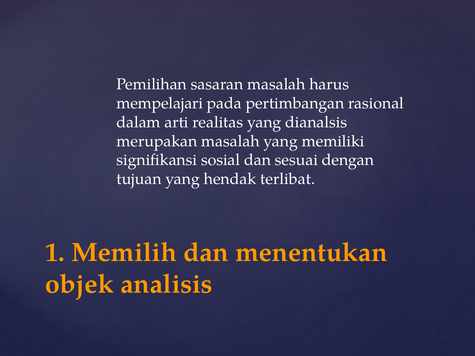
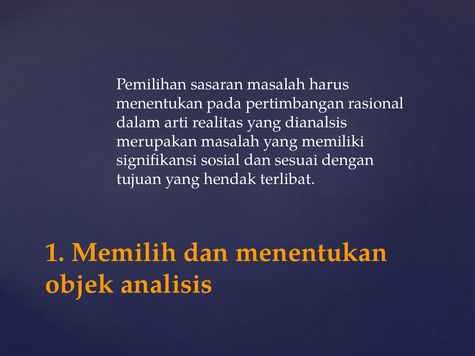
mempelajari at (160, 103): mempelajari -> menentukan
